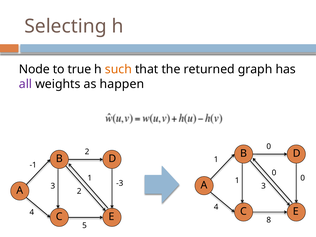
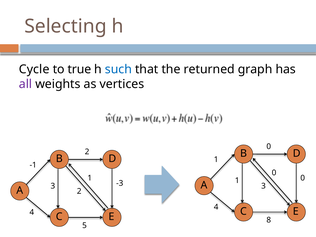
Node: Node -> Cycle
such colour: orange -> blue
happen: happen -> vertices
